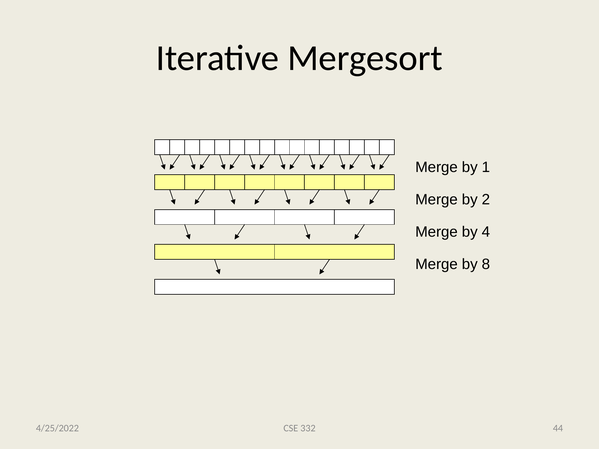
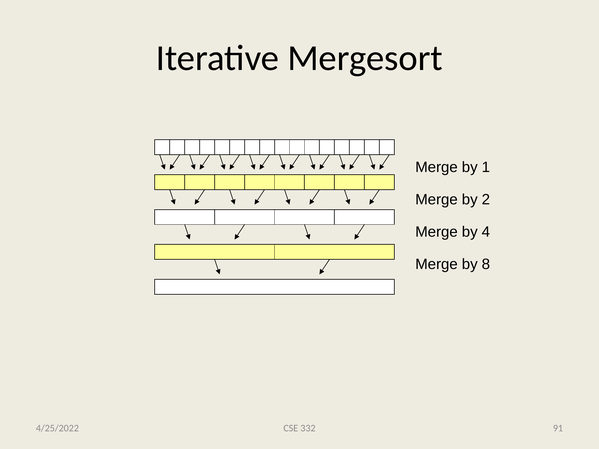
44: 44 -> 91
